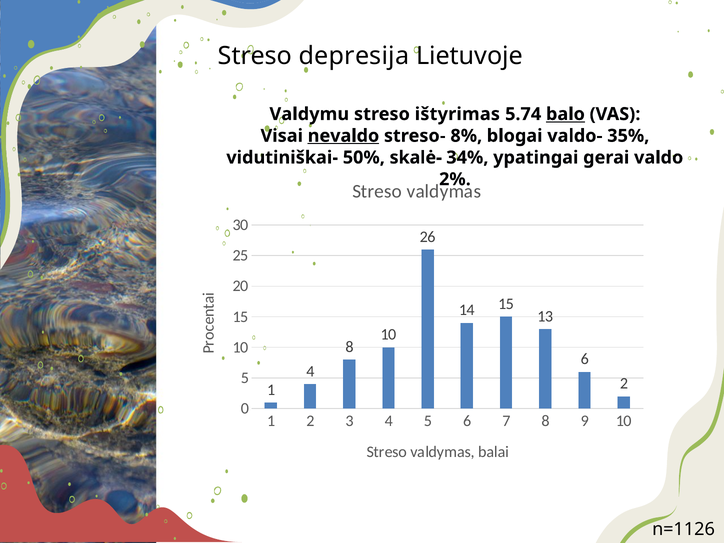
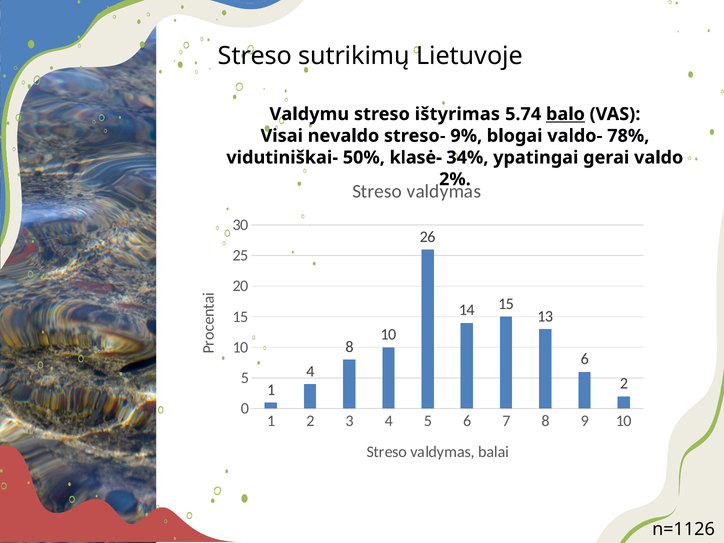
depresija: depresija -> sutrikimų
nevaldo underline: present -> none
8%: 8% -> 9%
35%: 35% -> 78%
skalė-: skalė- -> klasė-
